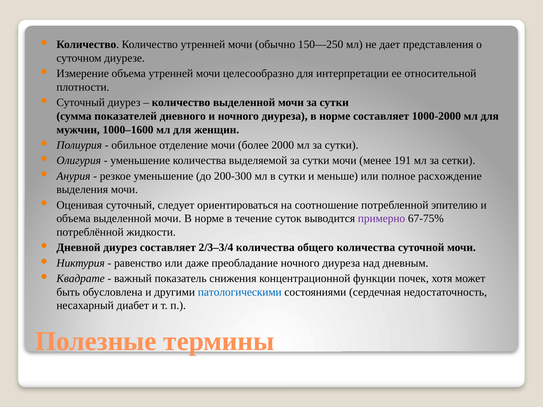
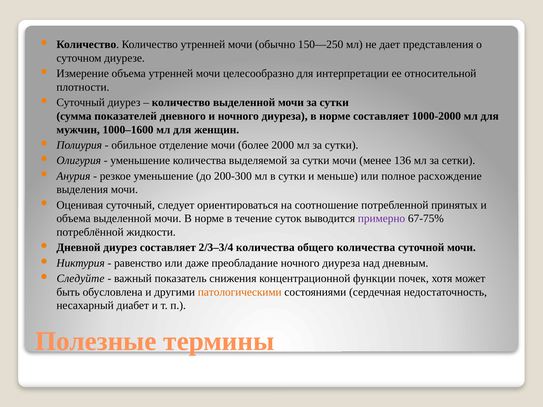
191: 191 -> 136
эпителию: эпителию -> принятых
Квадрате: Квадрате -> Следуйте
патологическими colour: blue -> orange
